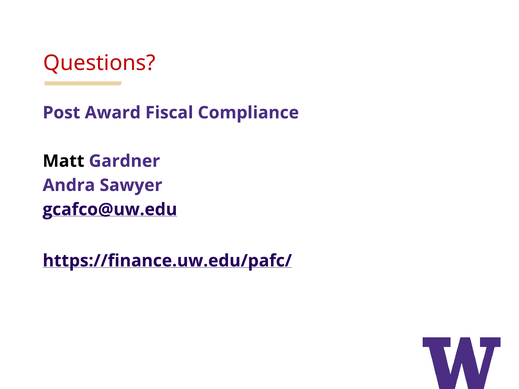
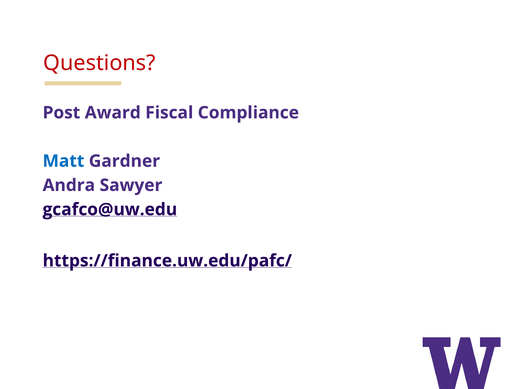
Matt colour: black -> blue
